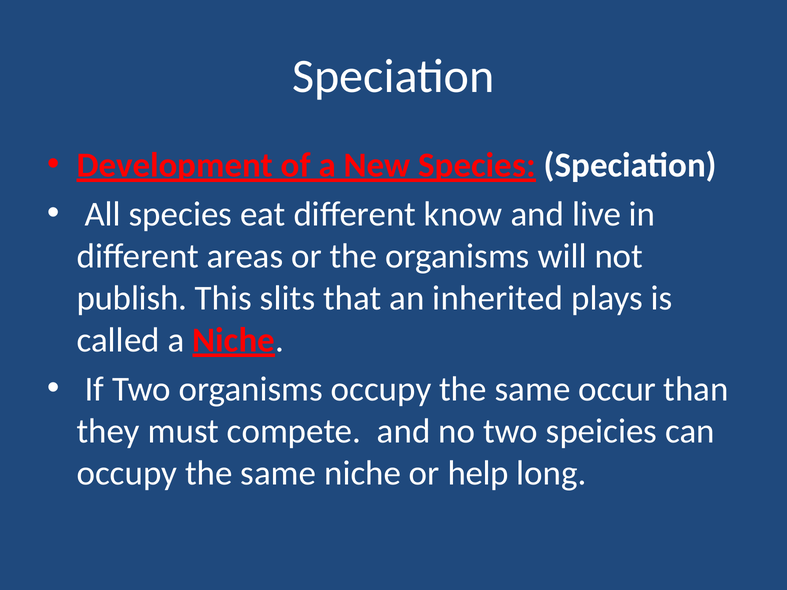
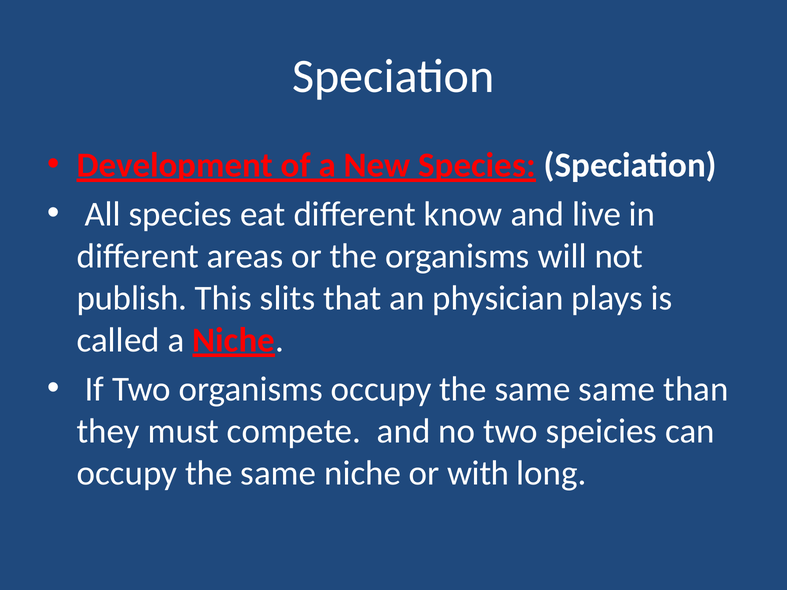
inherited: inherited -> physician
same occur: occur -> same
help: help -> with
